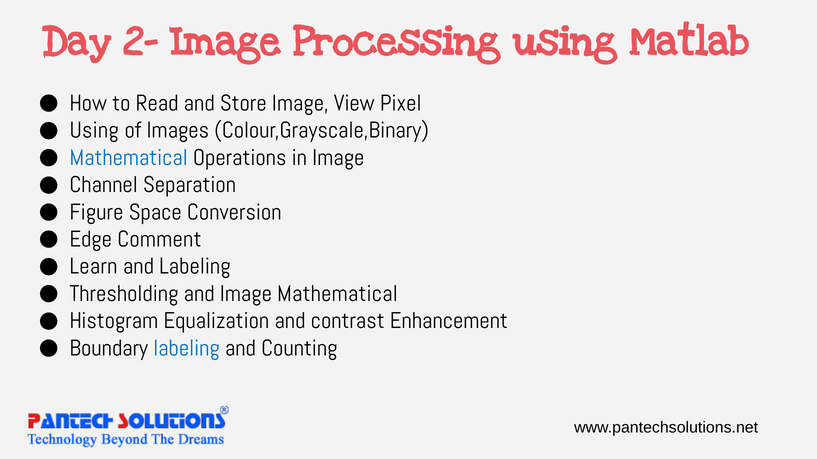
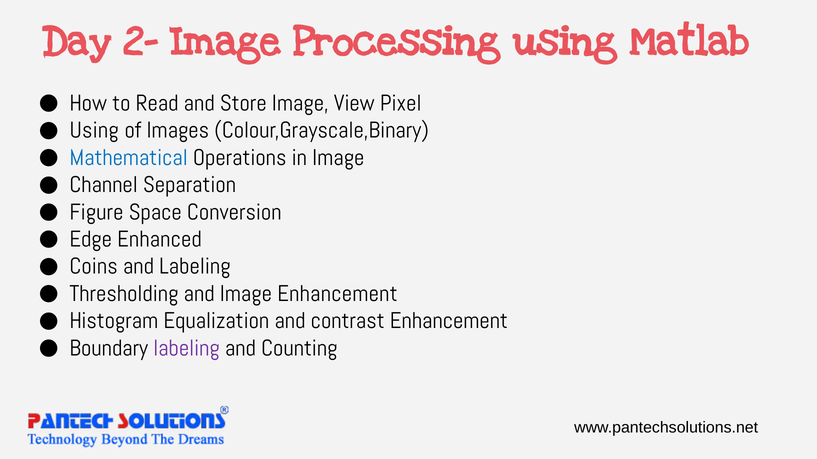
Comment: Comment -> Enhanced
Learn: Learn -> Coins
Image Mathematical: Mathematical -> Enhancement
labeling at (187, 349) colour: blue -> purple
